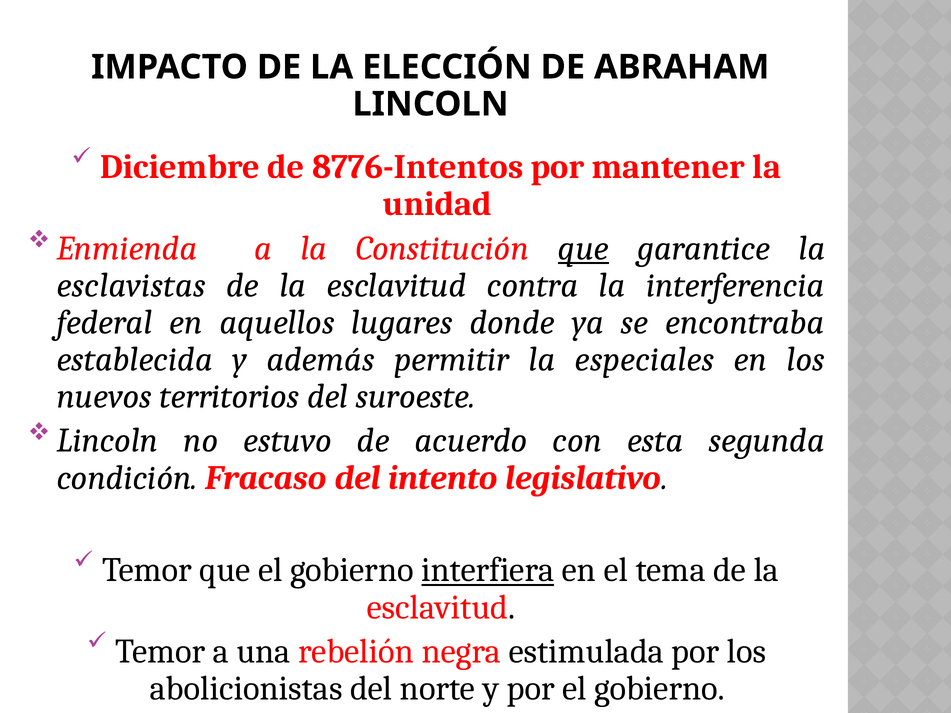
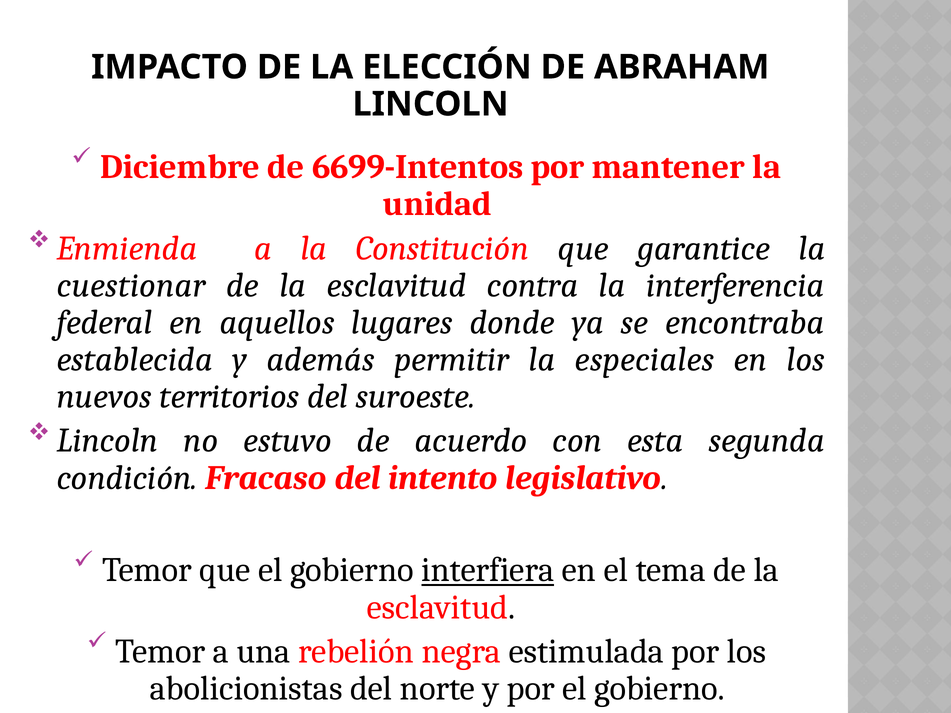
8776-Intentos: 8776-Intentos -> 6699-Intentos
que at (583, 248) underline: present -> none
esclavistas: esclavistas -> cuestionar
